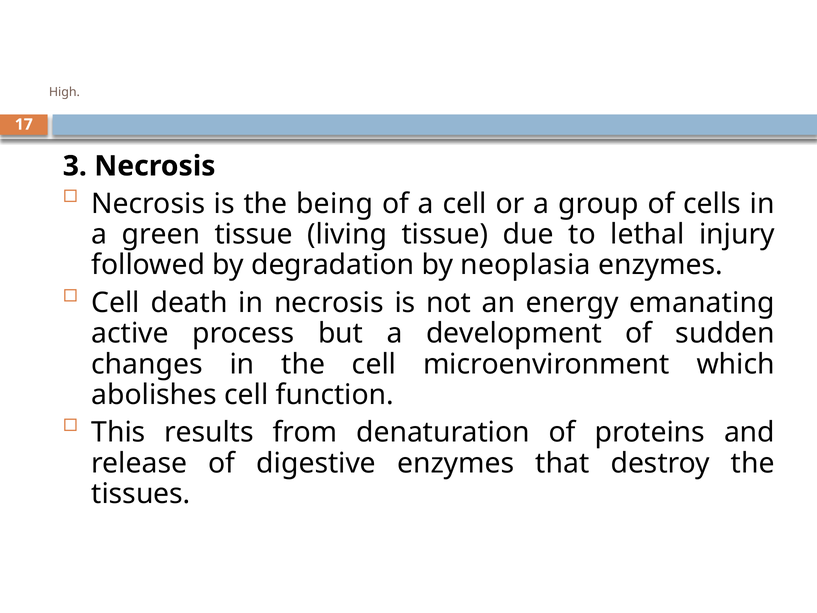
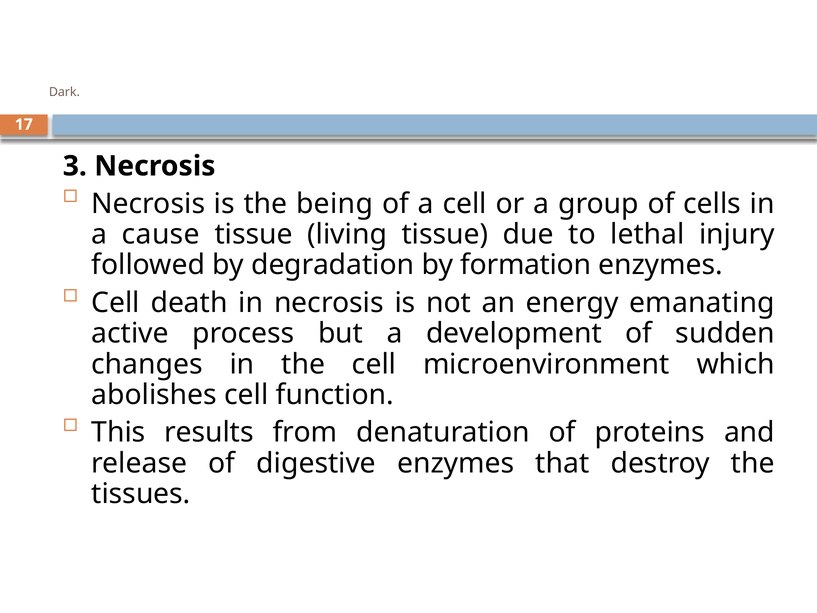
High: High -> Dark
green: green -> cause
neoplasia: neoplasia -> formation
